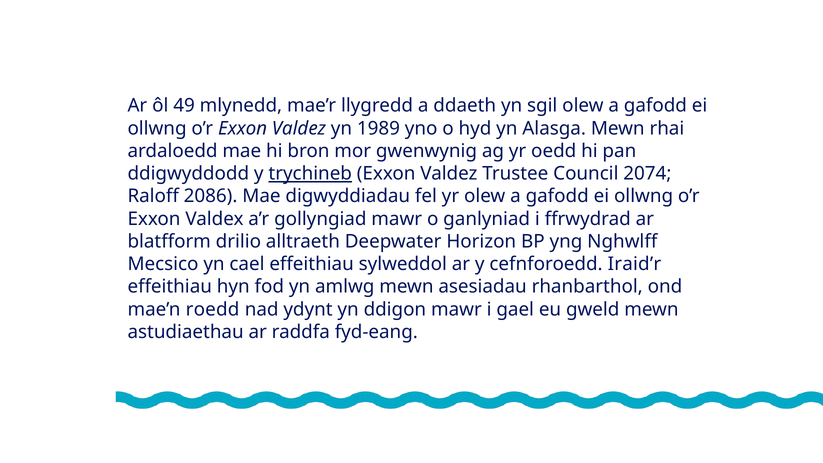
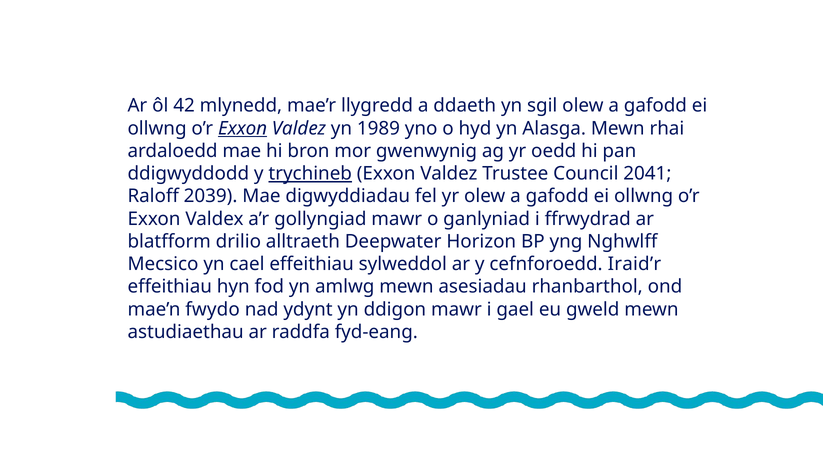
49: 49 -> 42
Exxon at (243, 128) underline: none -> present
2074: 2074 -> 2041
2086: 2086 -> 2039
roedd: roedd -> fwydo
